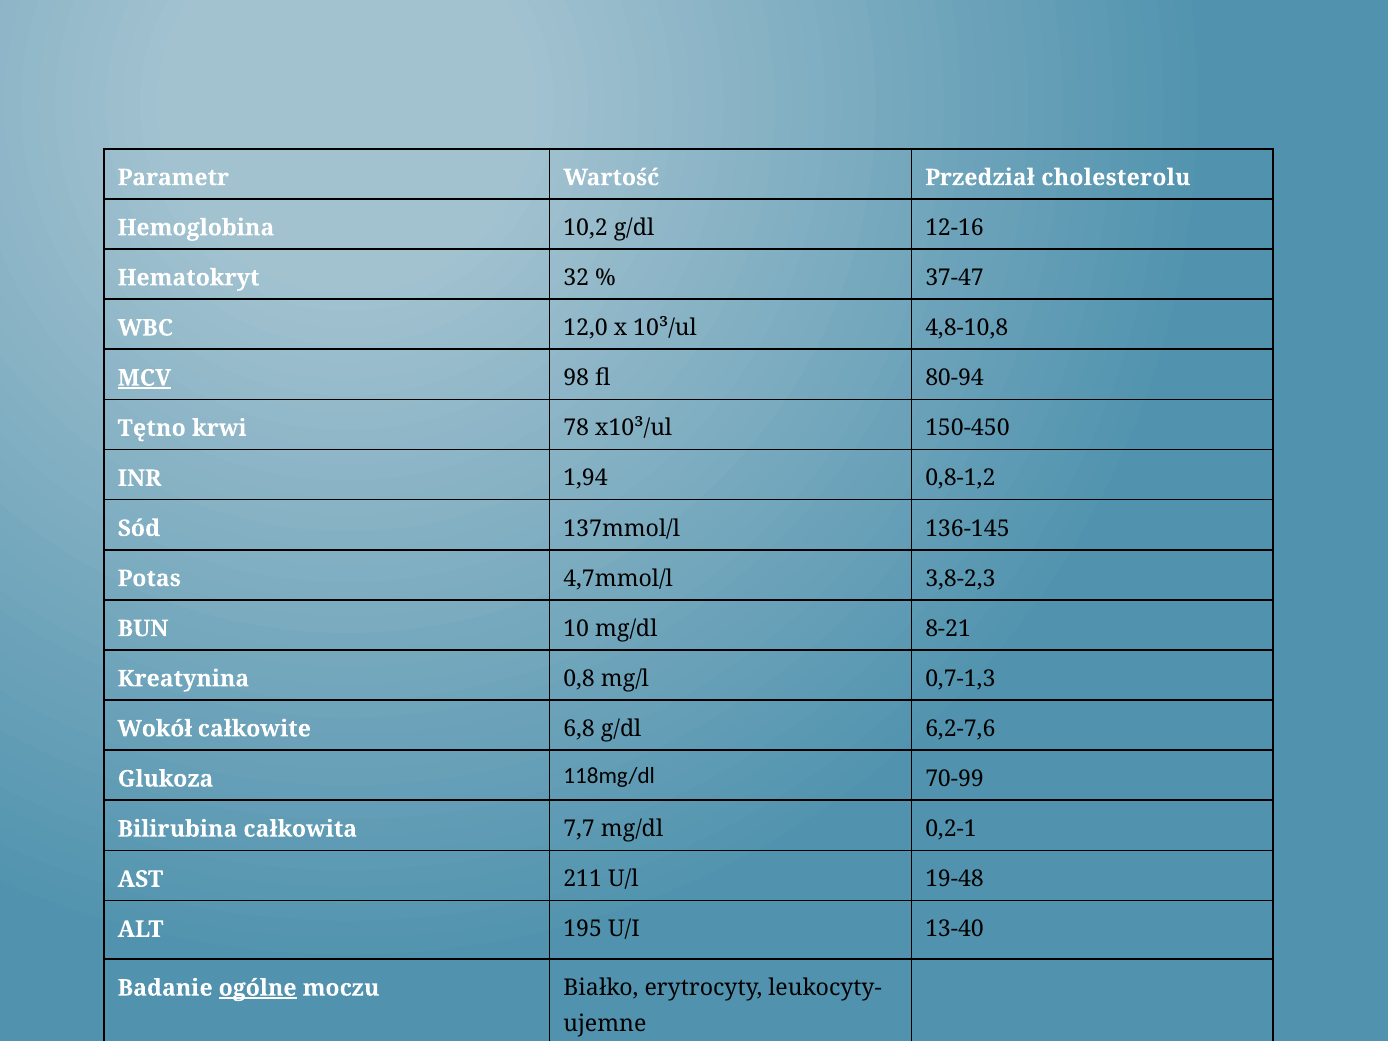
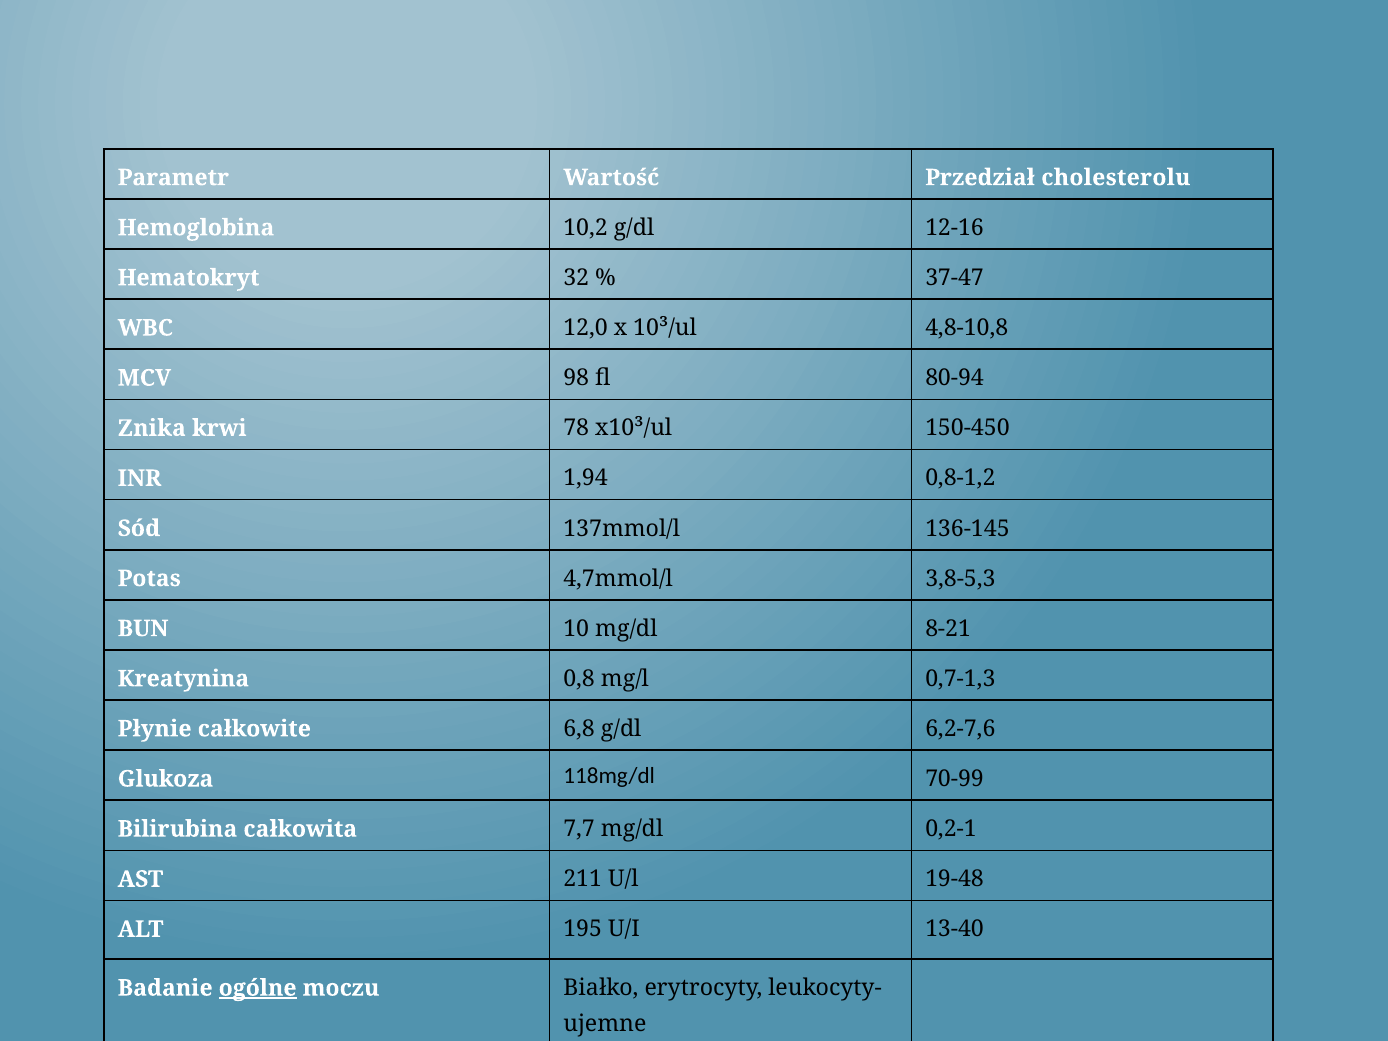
MCV underline: present -> none
Tętno: Tętno -> Znika
3,8-2,3: 3,8-2,3 -> 3,8-5,3
Wokół: Wokół -> Płynie
